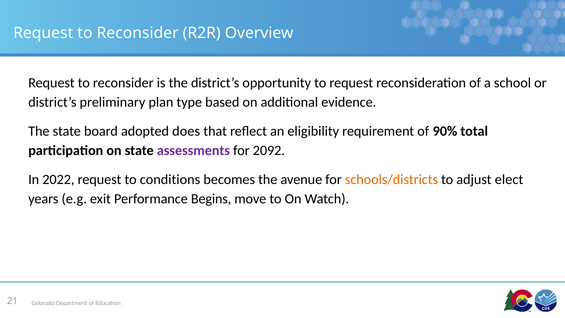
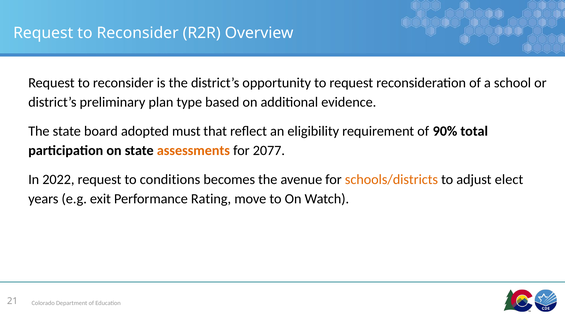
does: does -> must
assessments colour: purple -> orange
2092: 2092 -> 2077
Begins: Begins -> Rating
